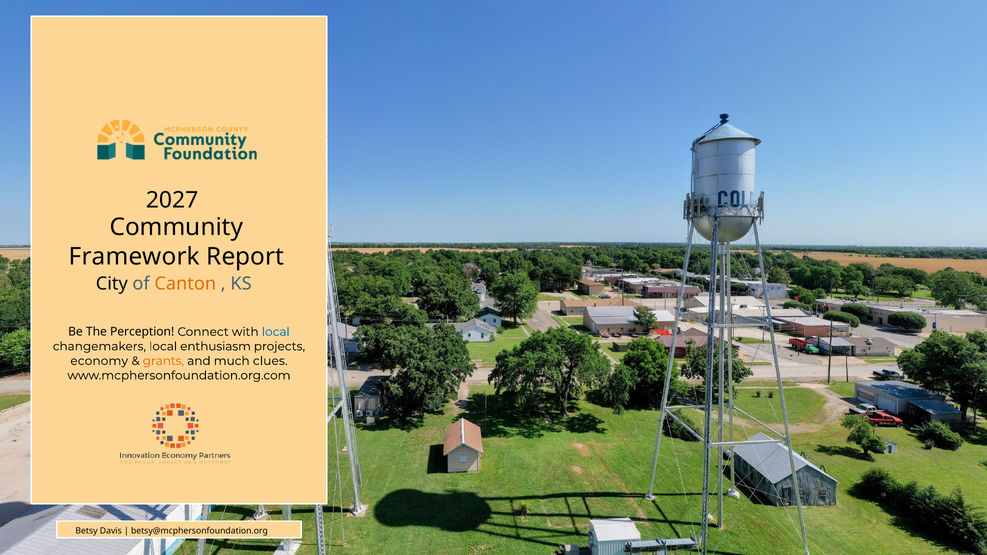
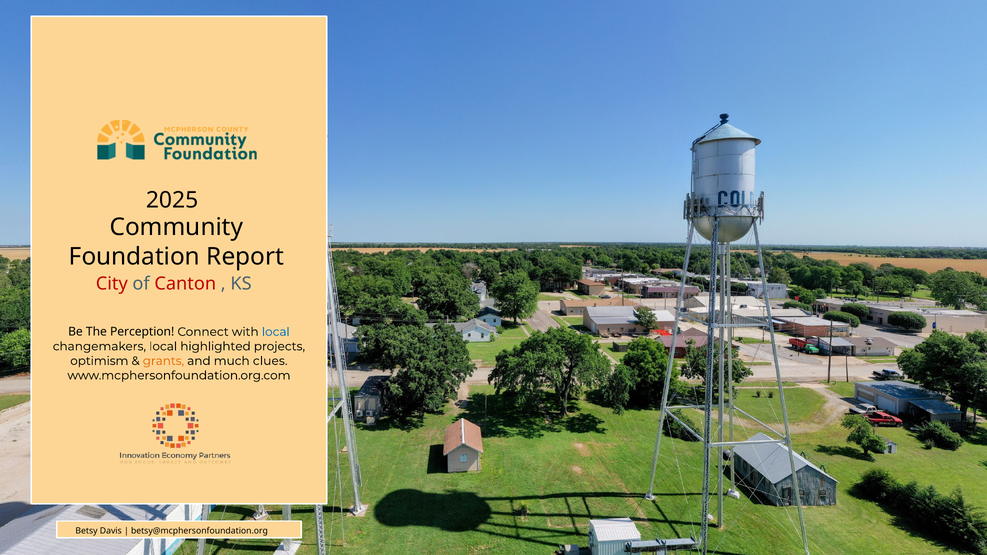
2027: 2027 -> 2025
Framework: Framework -> Foundation
City colour: black -> red
Canton colour: orange -> red
enthusiasm: enthusiasm -> highlighted
economy: economy -> optimism
